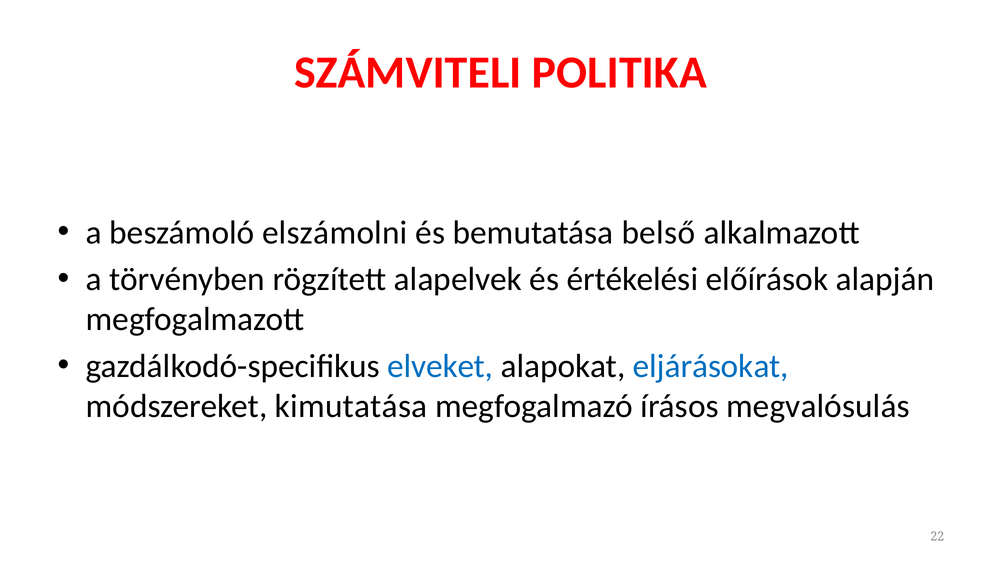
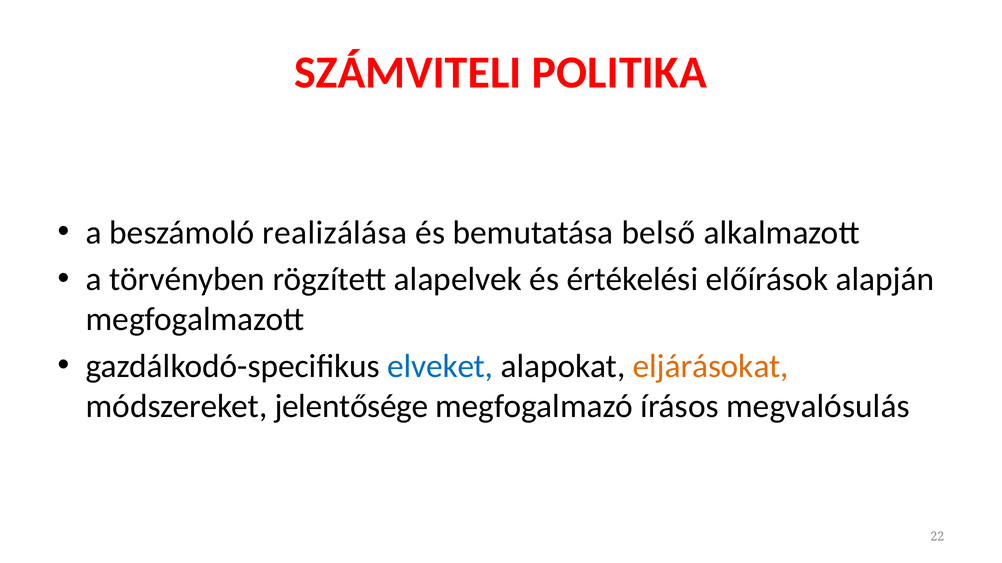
elszámolni: elszámolni -> realizálása
eljárásokat colour: blue -> orange
kimutatása: kimutatása -> jelentősége
